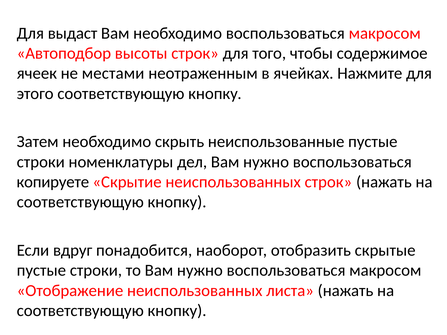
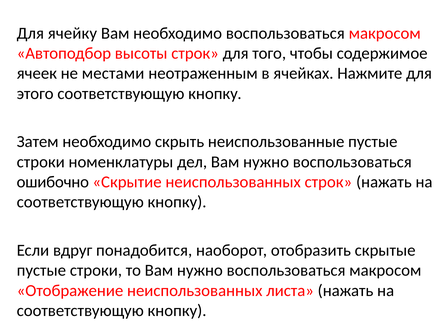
выдаст: выдаст -> ячейку
копируете: копируете -> ошибочно
